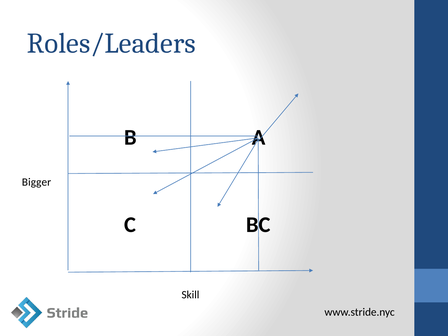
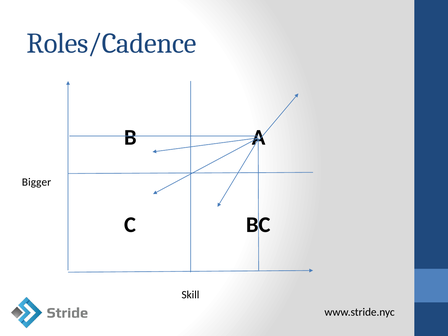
Roles/Leaders: Roles/Leaders -> Roles/Cadence
